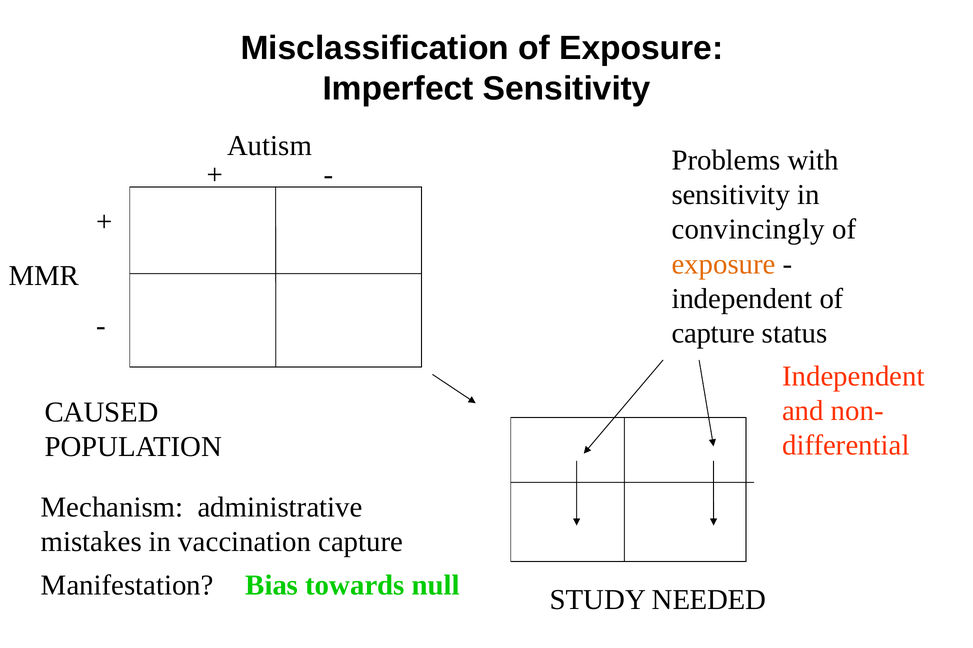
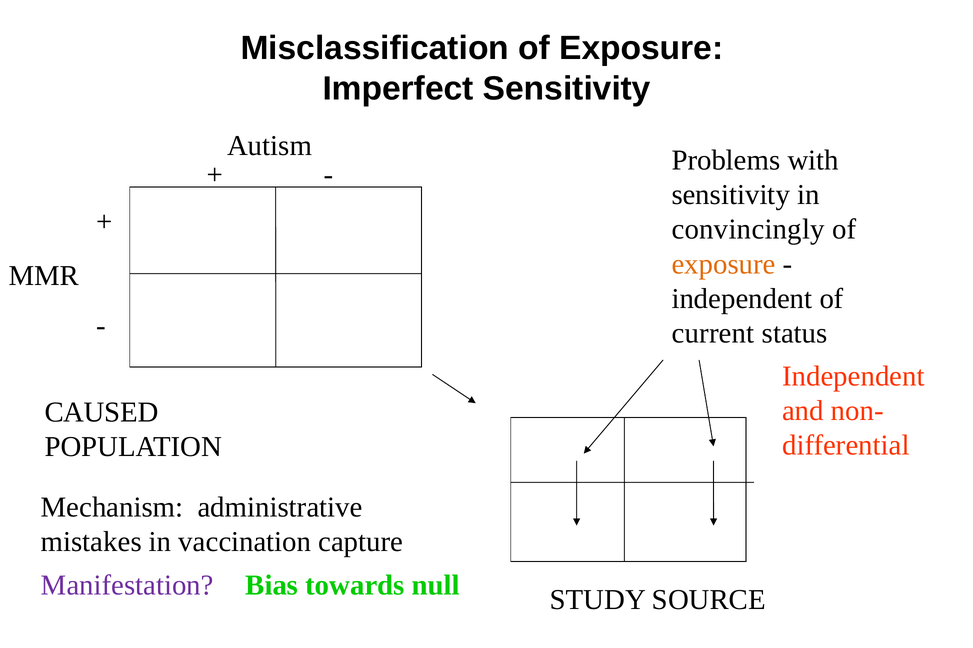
capture at (713, 333): capture -> current
Manifestation colour: black -> purple
NEEDED: NEEDED -> SOURCE
